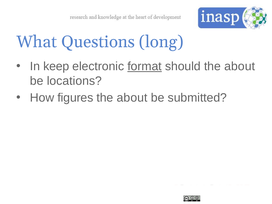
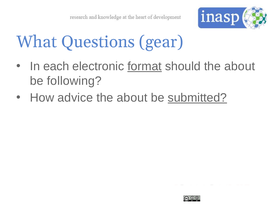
long: long -> gear
keep: keep -> each
locations: locations -> following
figures: figures -> advice
submitted underline: none -> present
